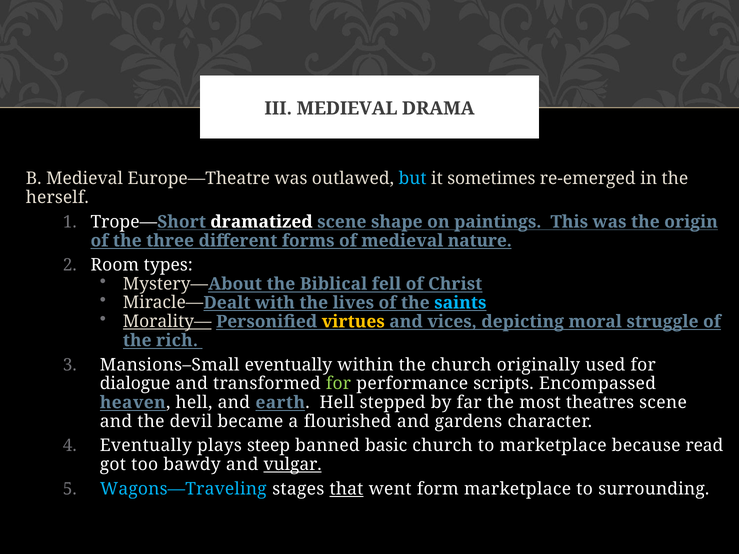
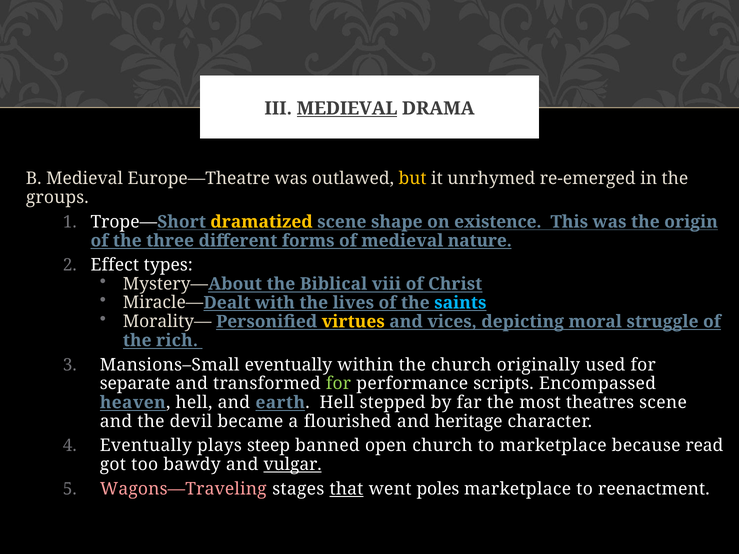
MEDIEVAL at (347, 108) underline: none -> present
but colour: light blue -> yellow
sometimes: sometimes -> unrhymed
herself: herself -> groups
dramatized colour: white -> yellow
paintings: paintings -> existence
Room: Room -> Effect
fell: fell -> viii
Morality— underline: present -> none
dialogue: dialogue -> separate
gardens: gardens -> heritage
basic: basic -> open
Wagons—Traveling colour: light blue -> pink
form: form -> poles
surrounding: surrounding -> reenactment
